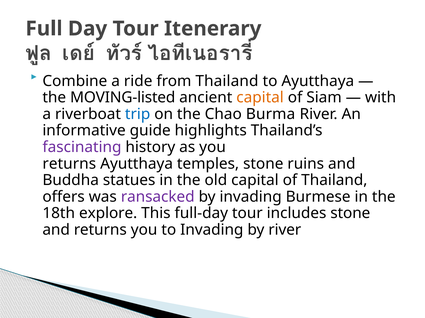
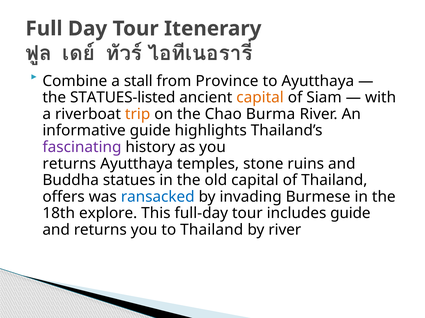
ride: ride -> stall
from Thailand: Thailand -> Province
MOVING-listed: MOVING-listed -> STATUES-listed
trip colour: blue -> orange
ransacked colour: purple -> blue
includes stone: stone -> guide
to Invading: Invading -> Thailand
